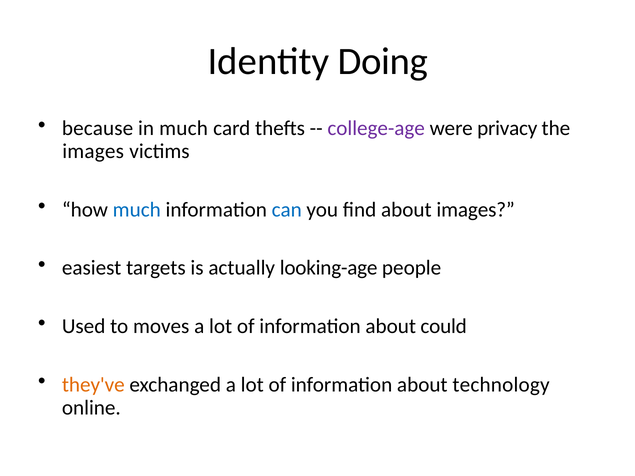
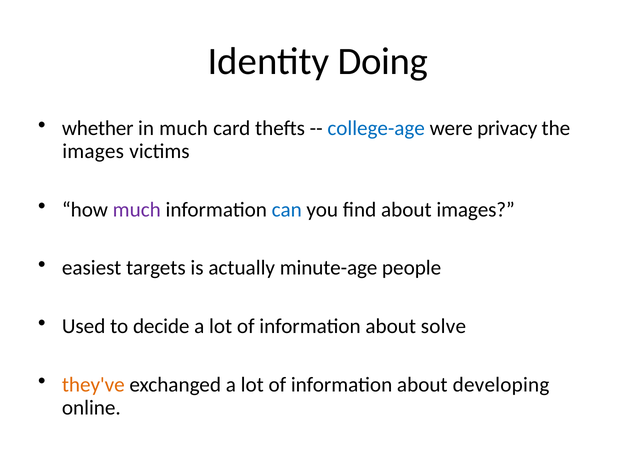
because: because -> whether
college-age colour: purple -> blue
much at (137, 210) colour: blue -> purple
looking-age: looking-age -> minute-age
moves: moves -> decide
could: could -> solve
technology: technology -> developing
